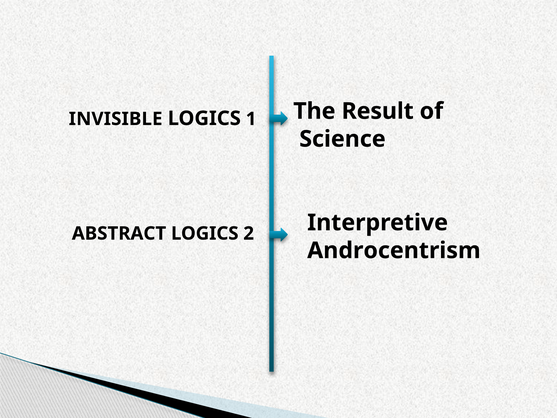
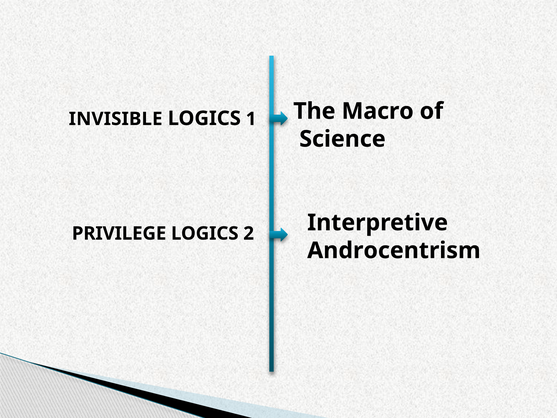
Result: Result -> Macro
ABSTRACT: ABSTRACT -> PRIVILEGE
